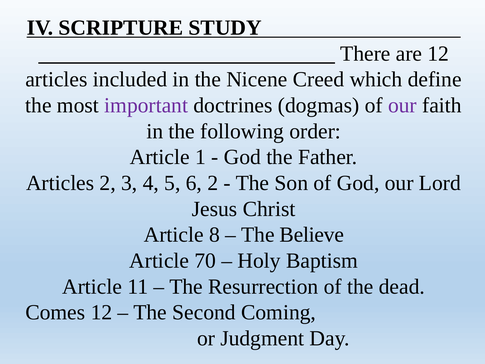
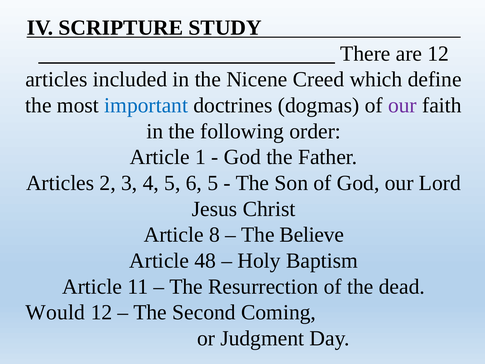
important colour: purple -> blue
6 2: 2 -> 5
70: 70 -> 48
Comes: Comes -> Would
